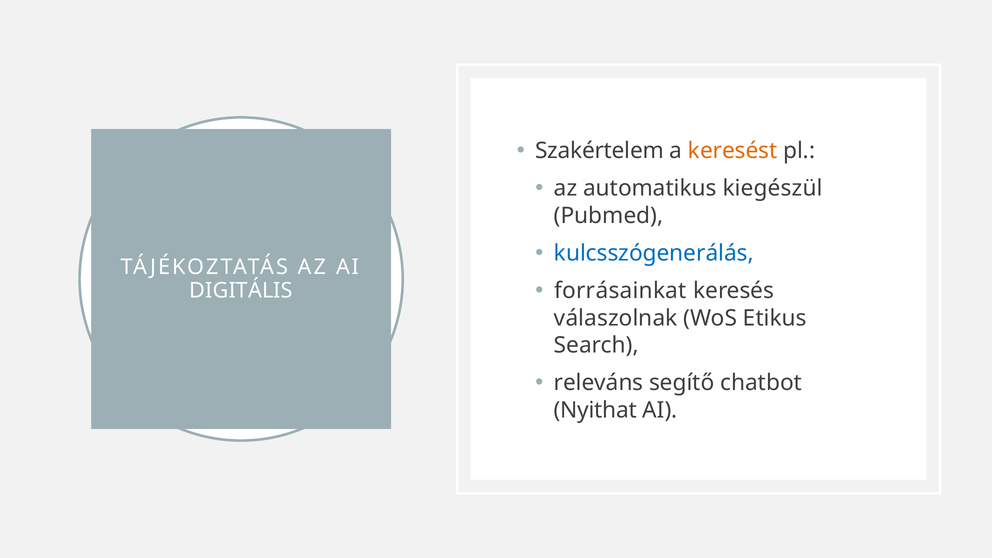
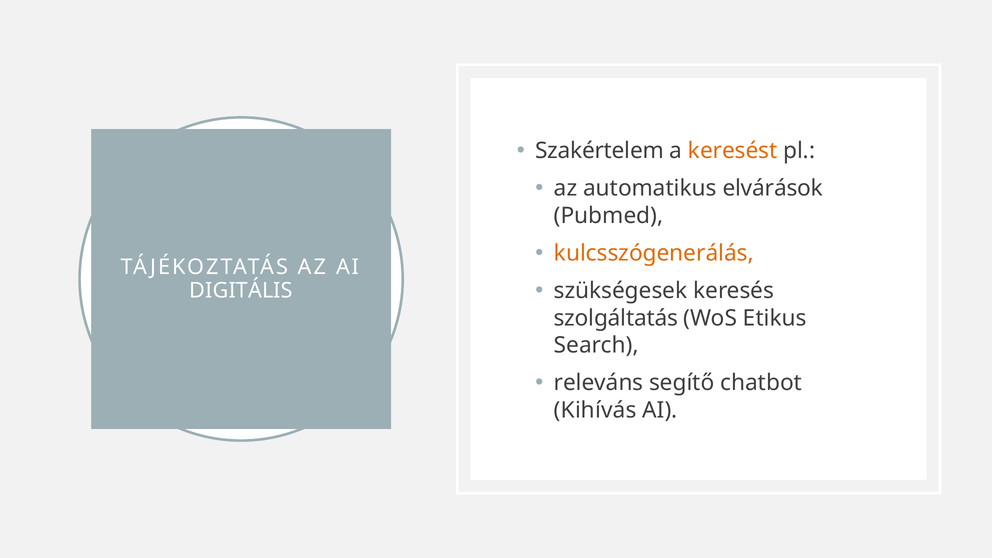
kiegészül: kiegészül -> elvárások
kulcsszógenerálás colour: blue -> orange
forrásainkat: forrásainkat -> szükségesek
válaszolnak: válaszolnak -> szolgáltatás
Nyithat: Nyithat -> Kihívás
